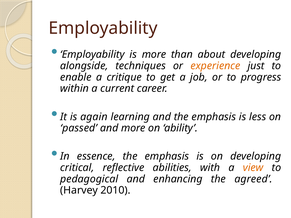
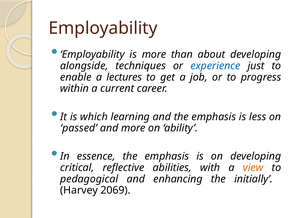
experience colour: orange -> blue
critique: critique -> lectures
again: again -> which
agreed: agreed -> initially
2010: 2010 -> 2069
